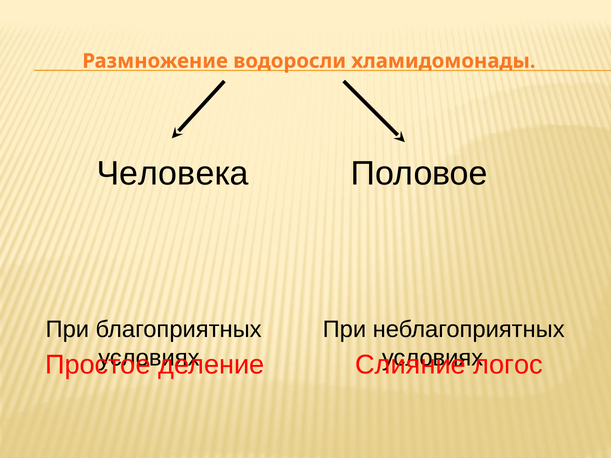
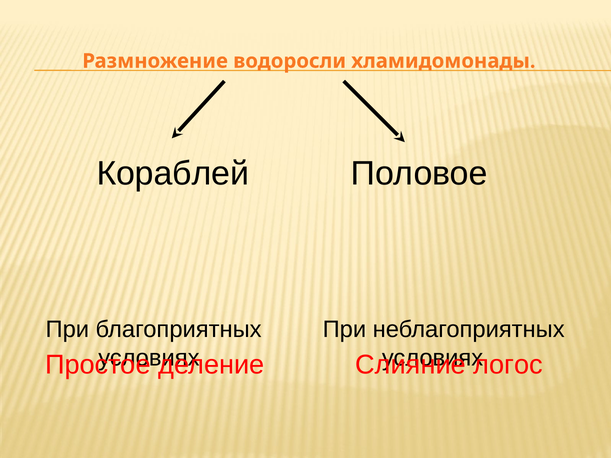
Человека: Человека -> Кораблей
